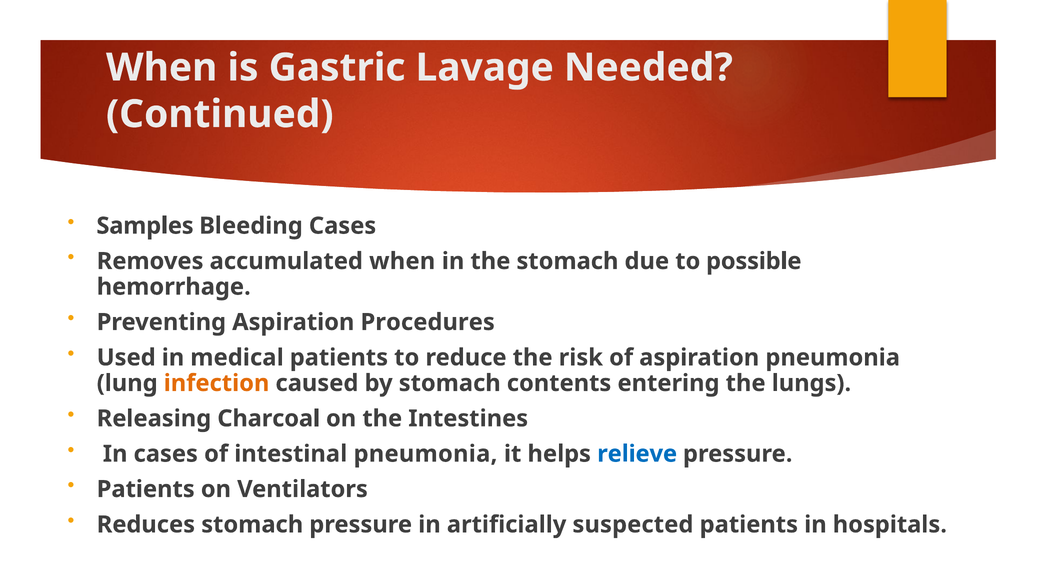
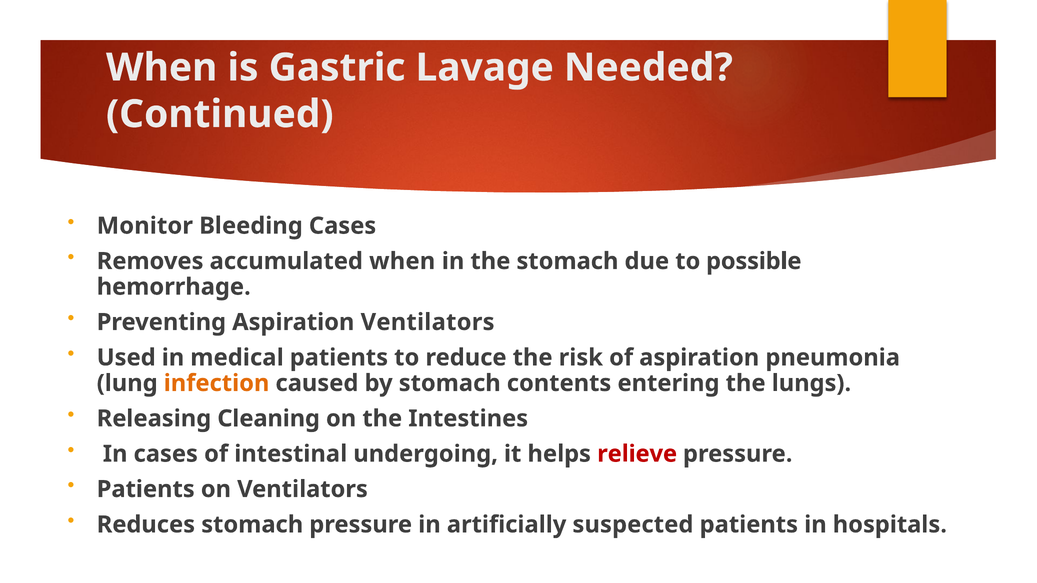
Samples: Samples -> Monitor
Aspiration Procedures: Procedures -> Ventilators
Charcoal: Charcoal -> Cleaning
intestinal pneumonia: pneumonia -> undergoing
relieve colour: blue -> red
